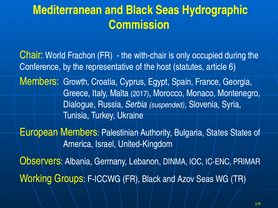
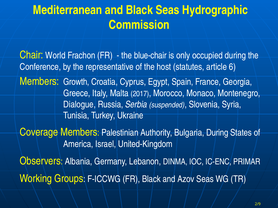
with-chair: with-chair -> blue-chair
European: European -> Coverage
Bulgaria States: States -> During
